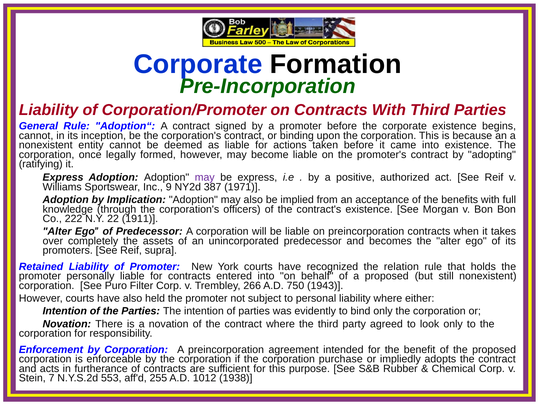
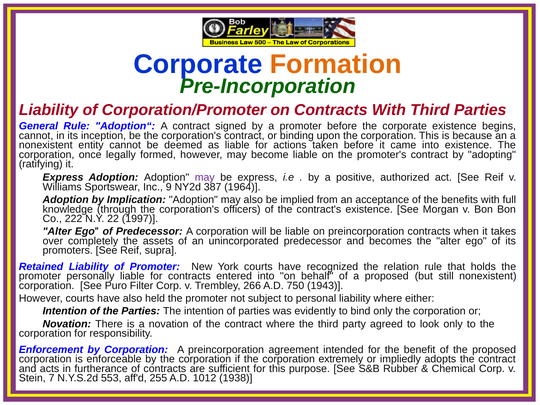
Formation colour: black -> orange
1971: 1971 -> 1964
1911: 1911 -> 1997
purchase: purchase -> extremely
